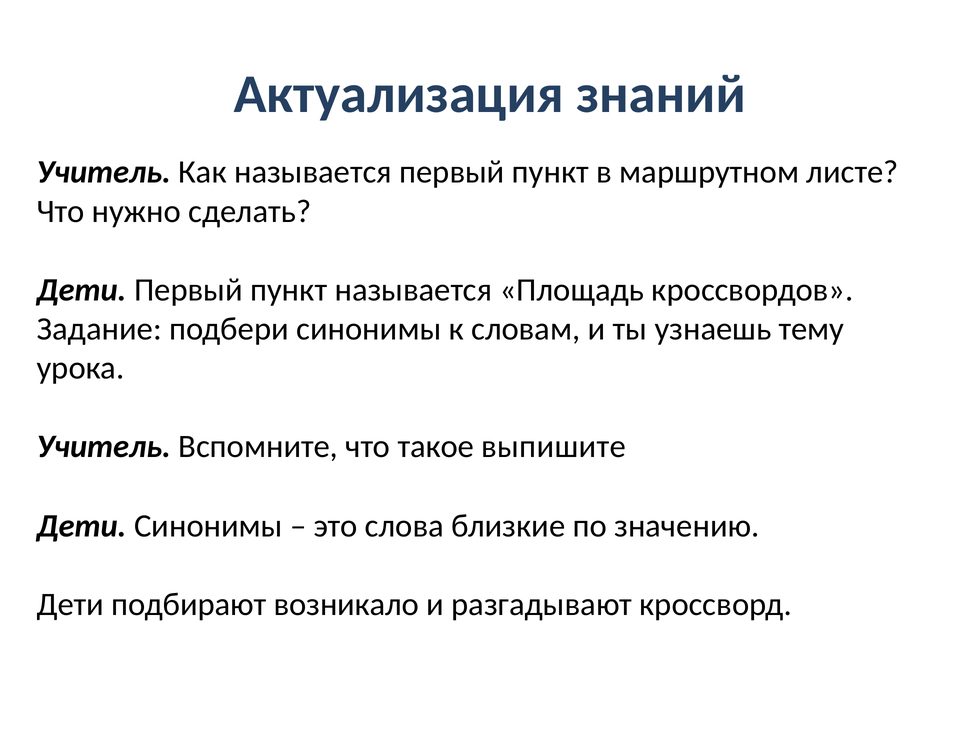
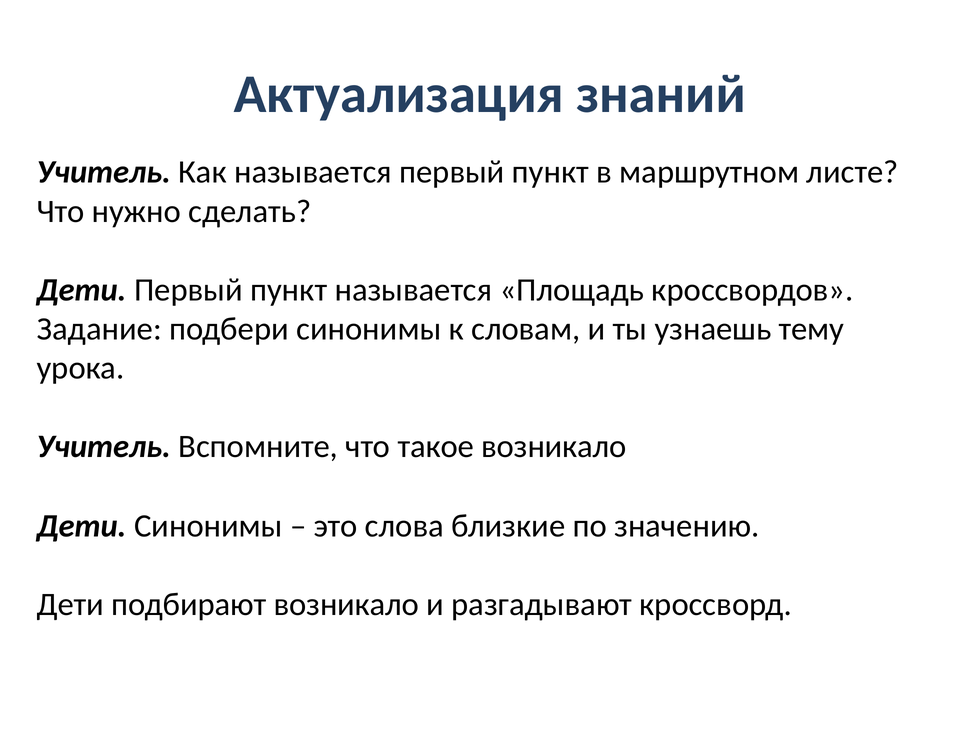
такое выпишите: выпишите -> возникало
